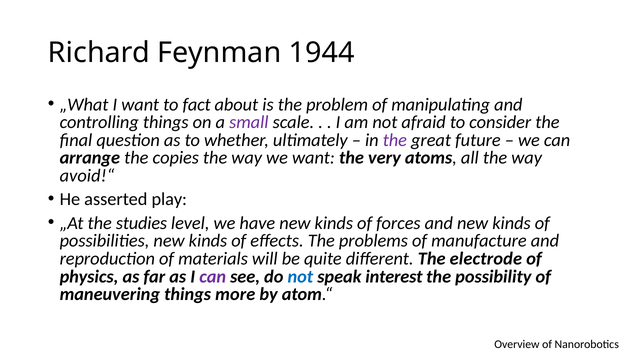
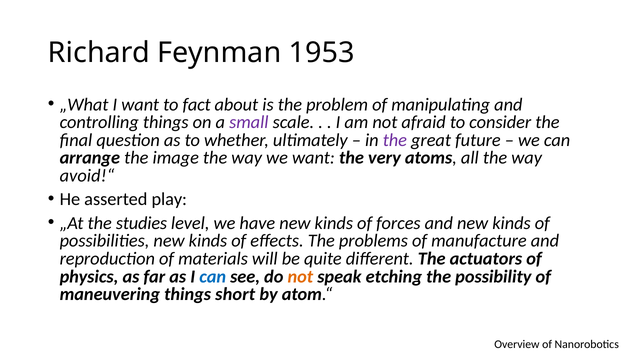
1944: 1944 -> 1953
copies: copies -> image
electrode: electrode -> actuators
can at (213, 277) colour: purple -> blue
not at (300, 277) colour: blue -> orange
interest: interest -> etching
more: more -> short
